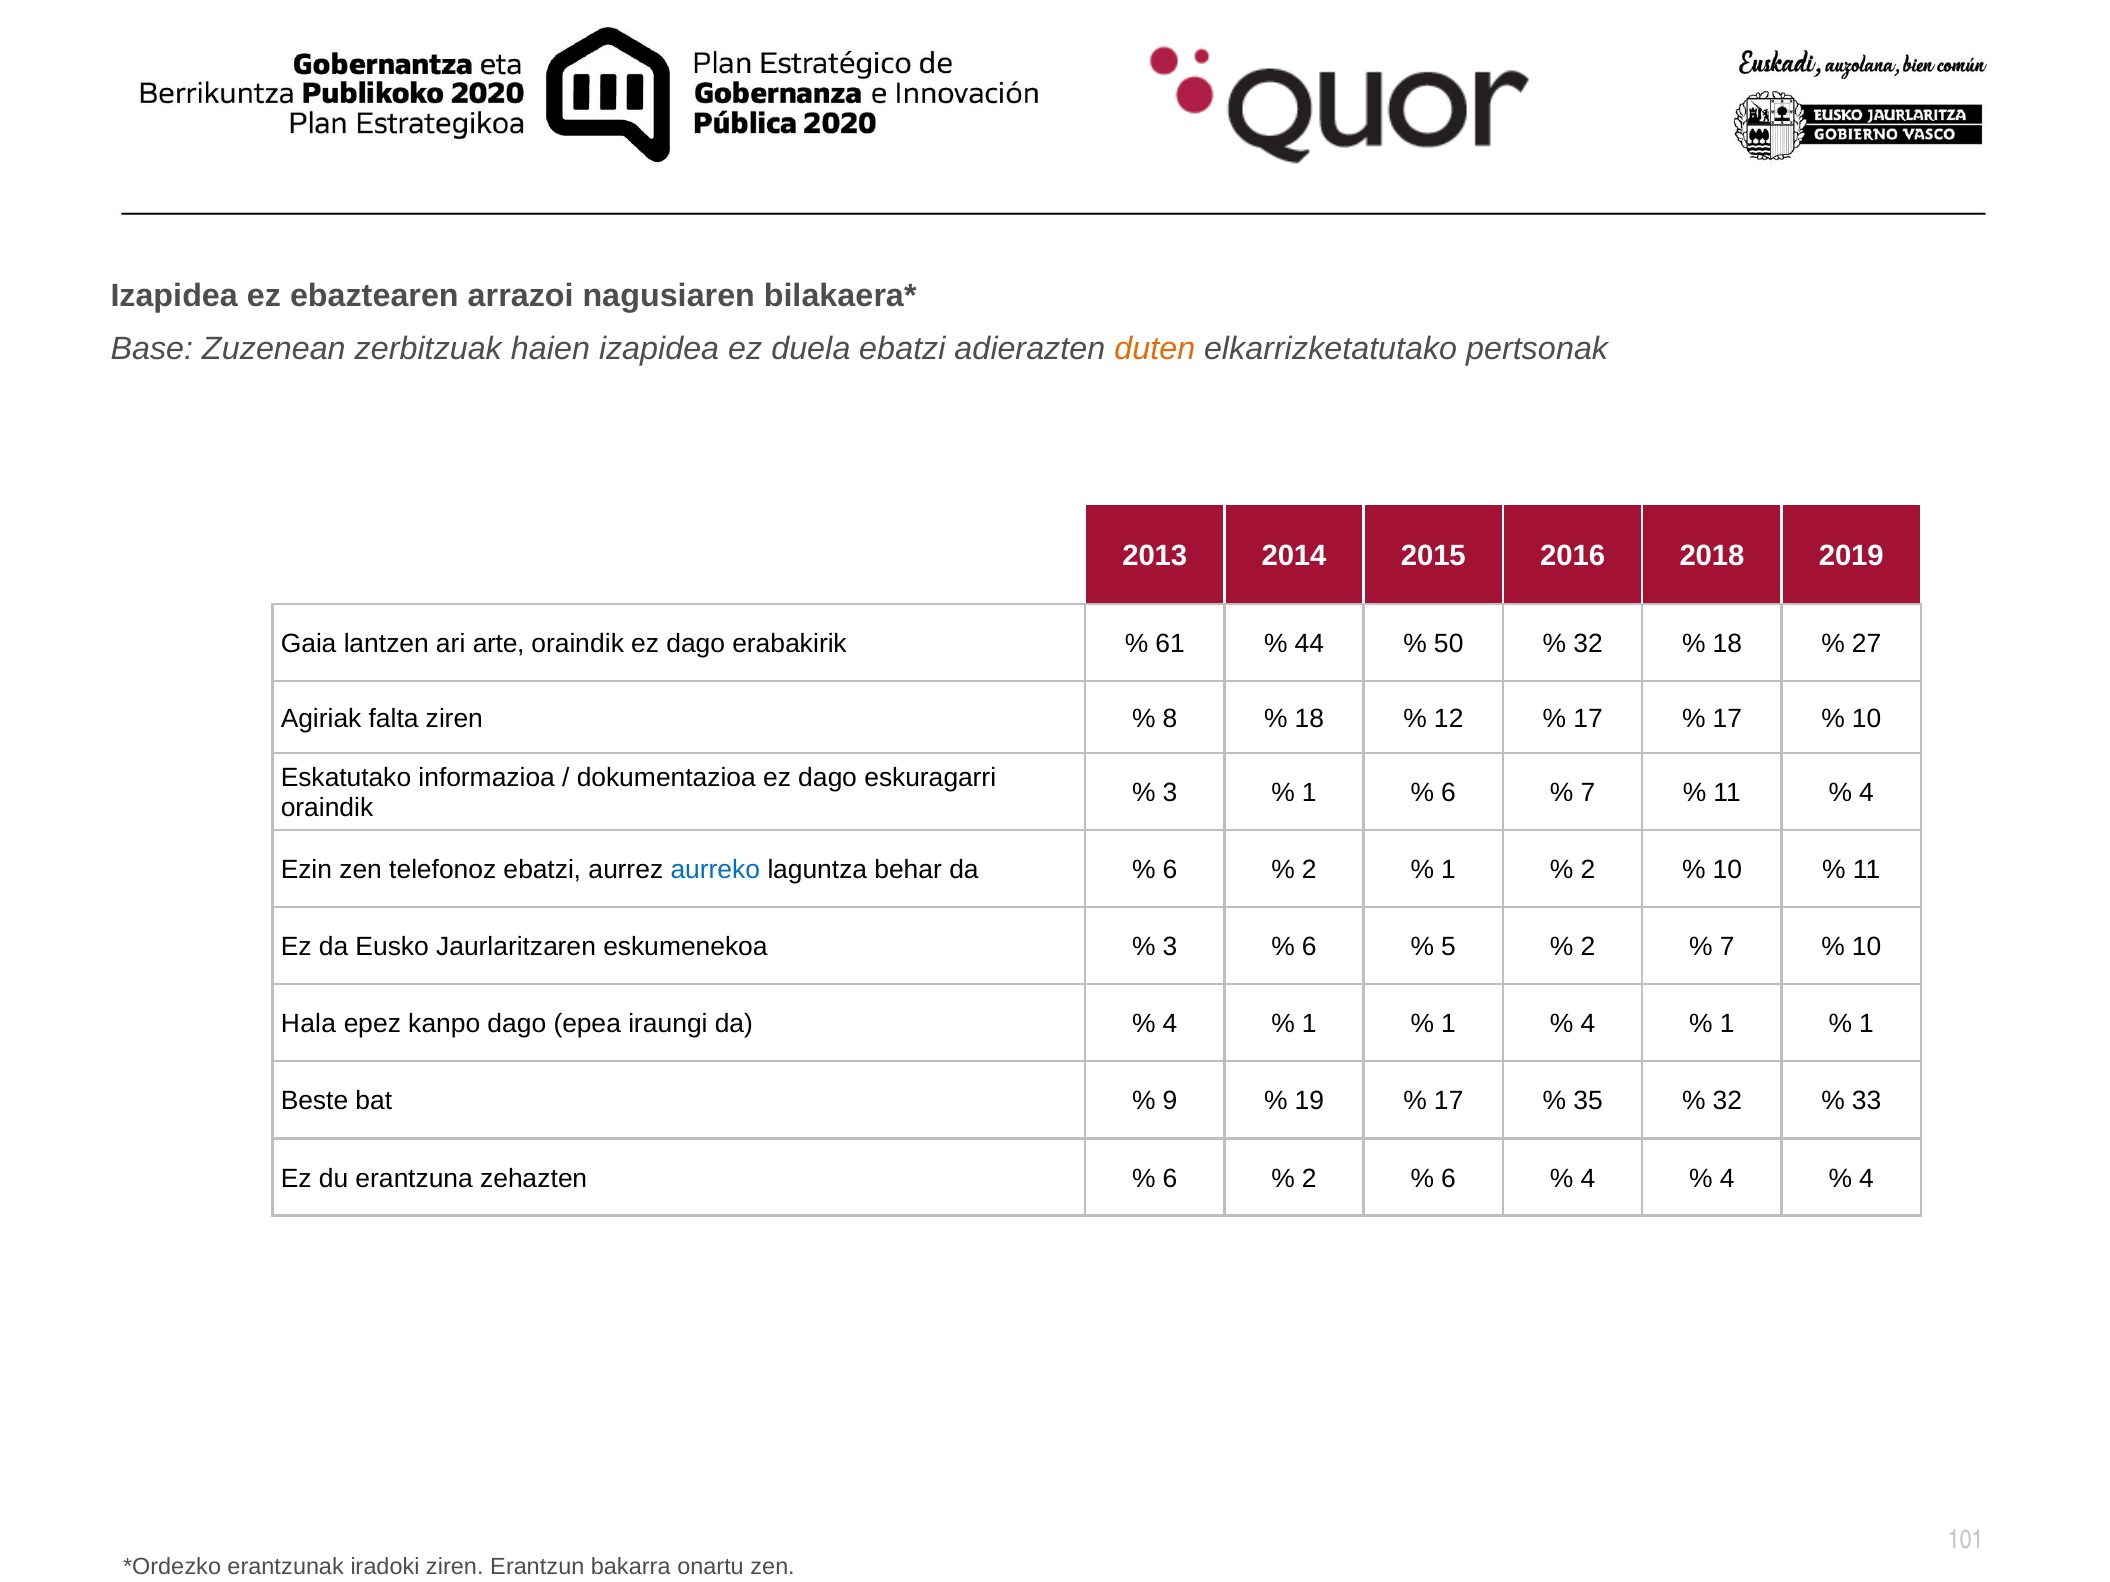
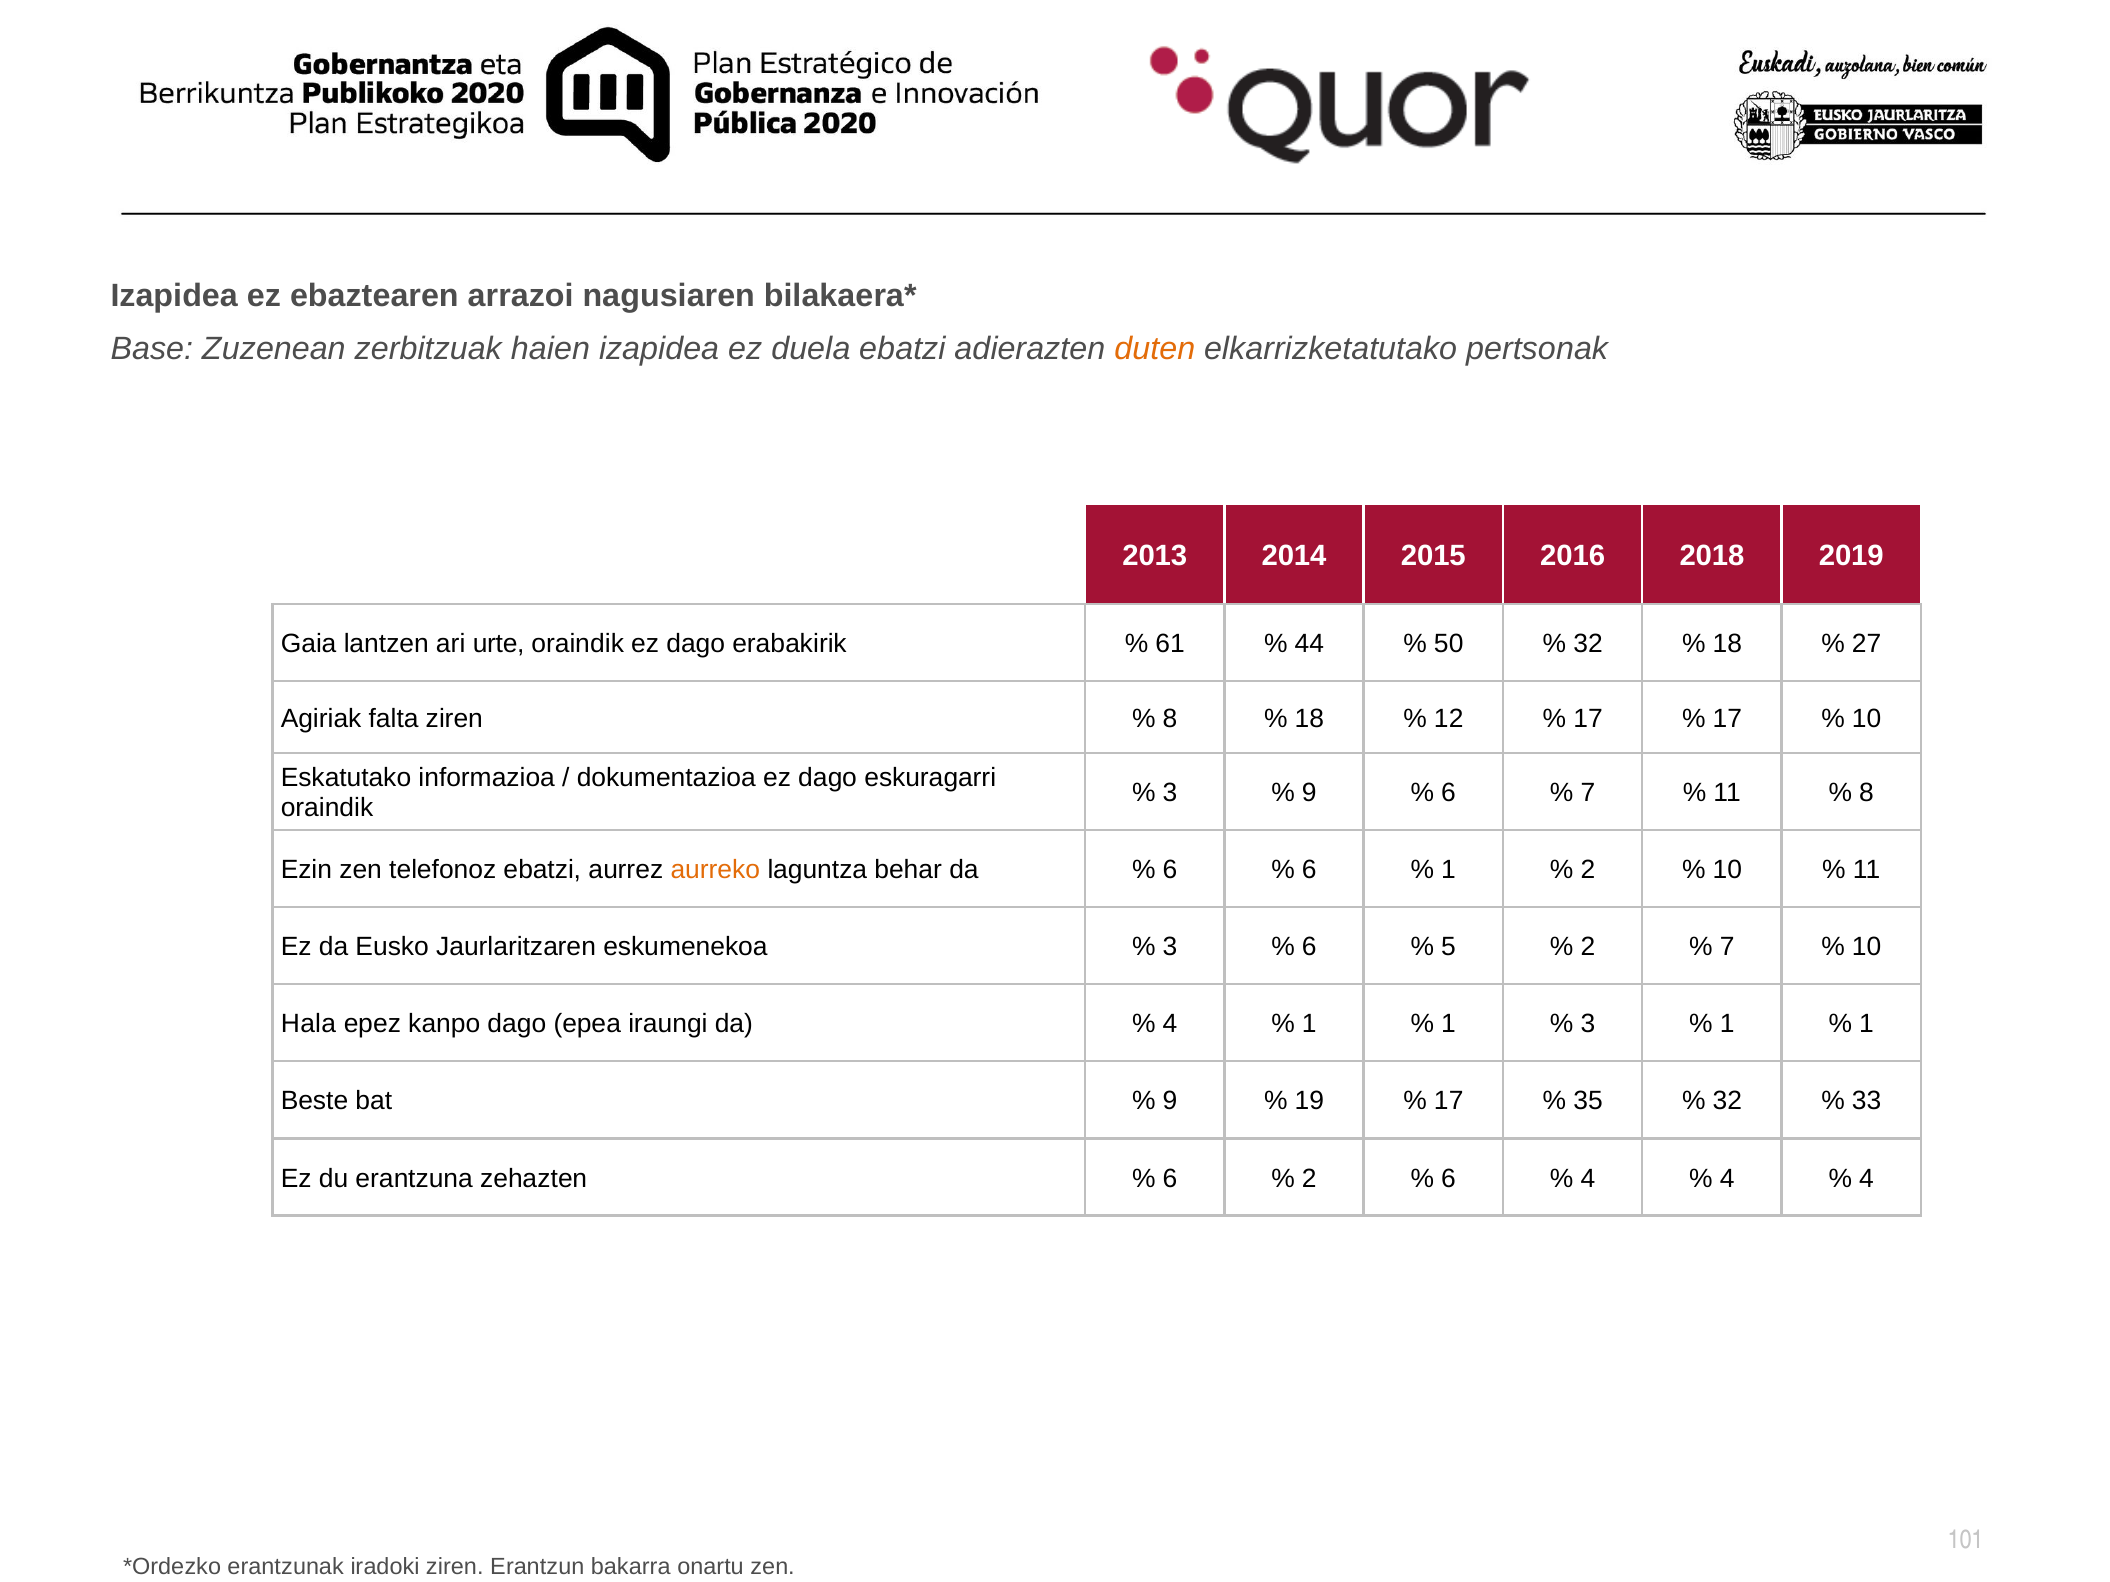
arte: arte -> urte
1 at (1309, 793): 1 -> 9
4 at (1866, 793): 4 -> 8
aurreko colour: blue -> orange
2 at (1309, 870): 2 -> 6
4 at (1588, 1025): 4 -> 3
